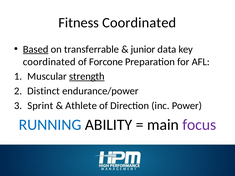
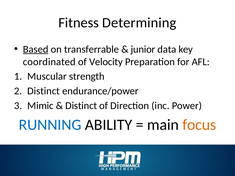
Fitness Coordinated: Coordinated -> Determining
Forcone: Forcone -> Velocity
strength underline: present -> none
Sprint: Sprint -> Mimic
Athlete at (81, 106): Athlete -> Distinct
focus colour: purple -> orange
